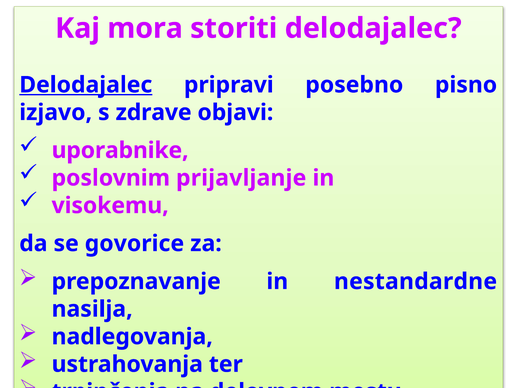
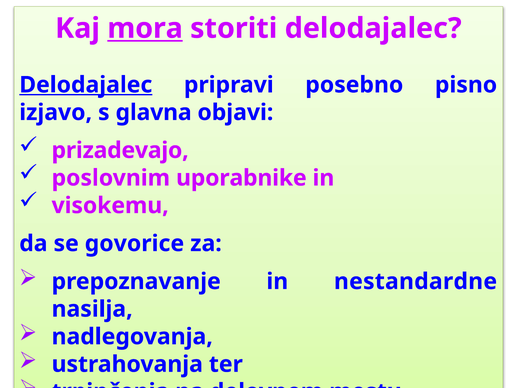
mora underline: none -> present
zdrave: zdrave -> glavna
uporabnike: uporabnike -> prizadevajo
prijavljanje: prijavljanje -> uporabnike
